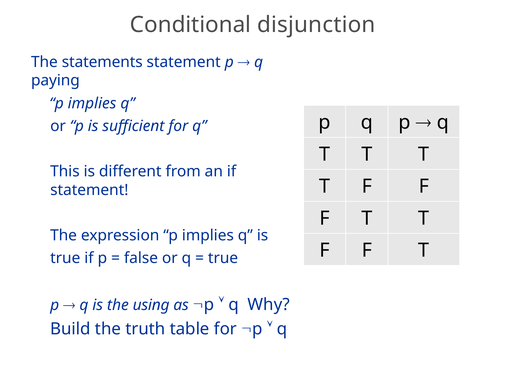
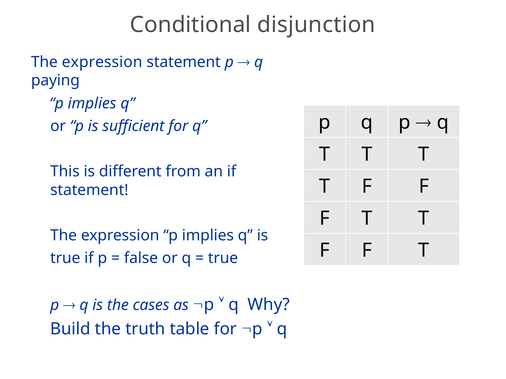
statements at (102, 62): statements -> expression
using: using -> cases
